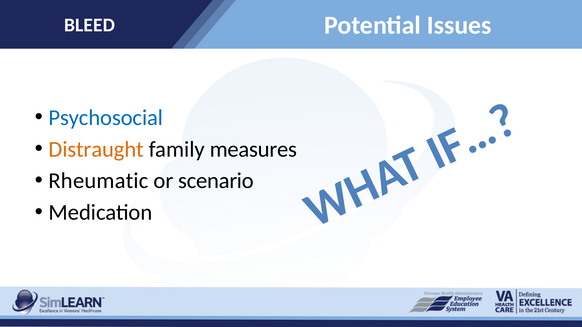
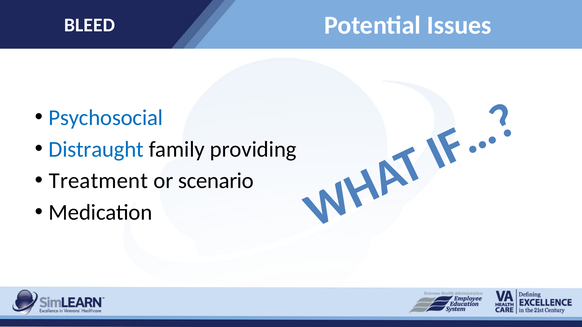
Distraught colour: orange -> blue
measures: measures -> providing
Rheumatic: Rheumatic -> Treatment
